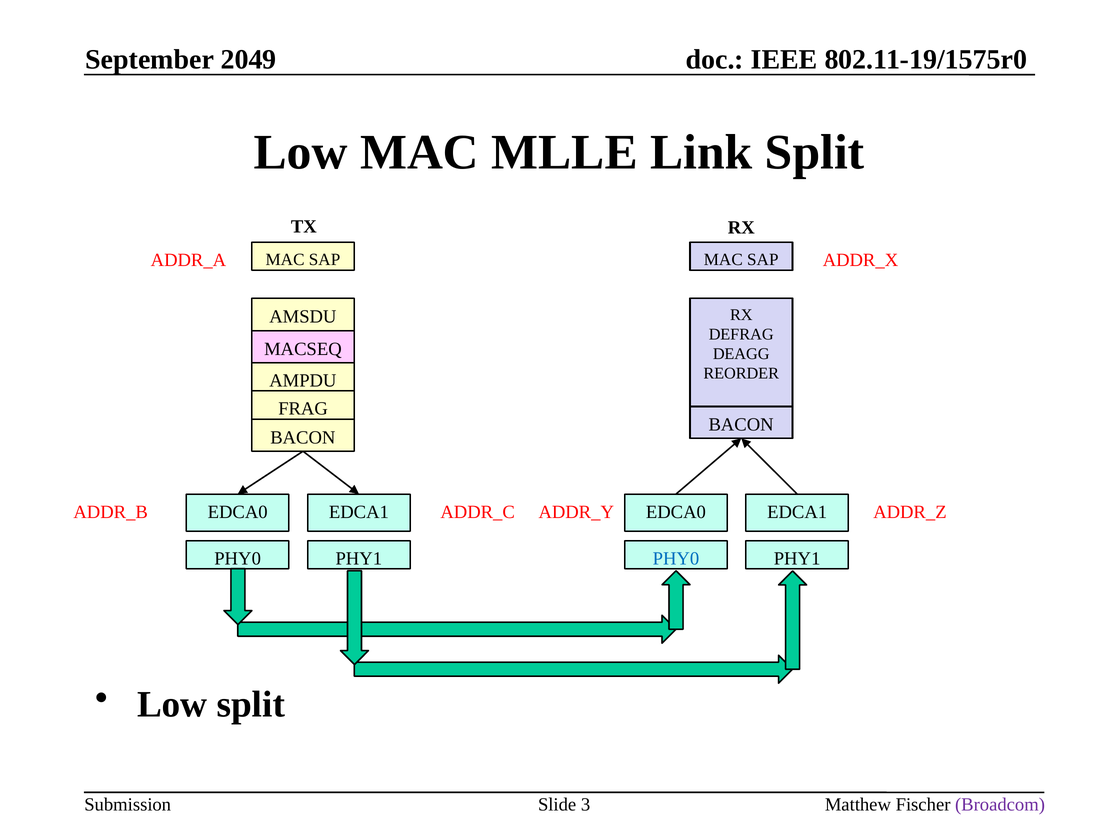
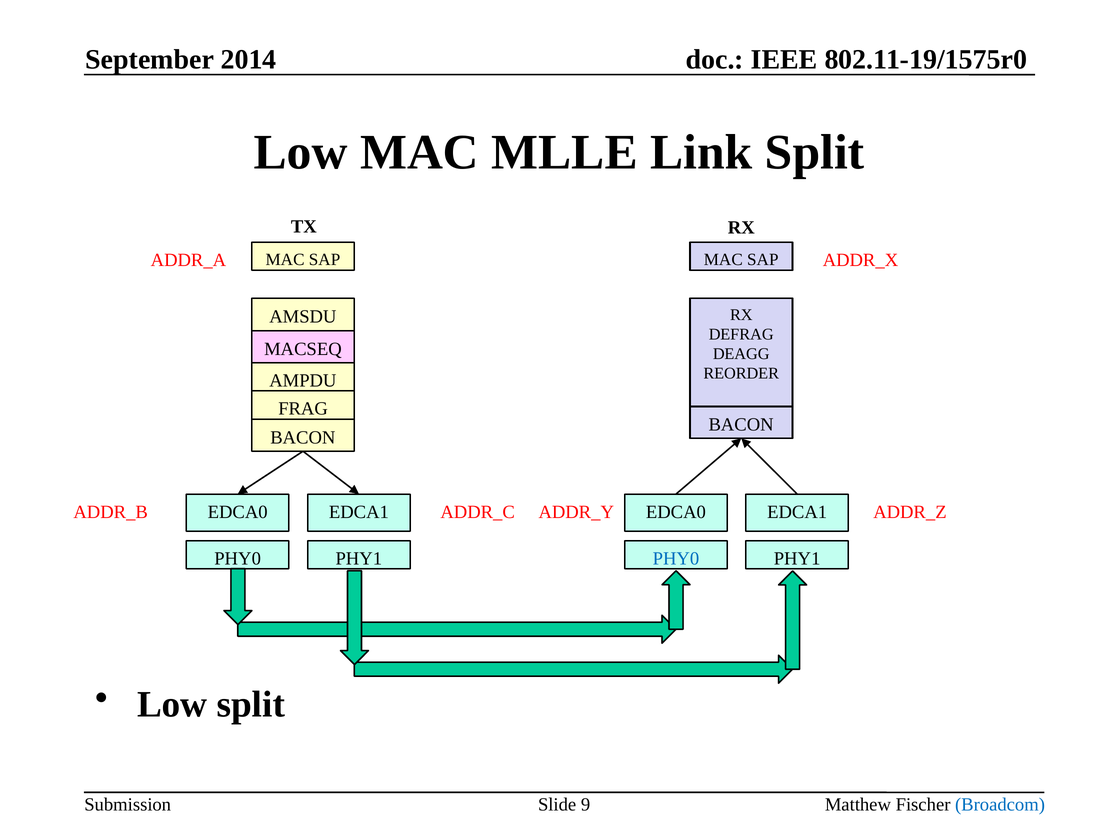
2049: 2049 -> 2014
3: 3 -> 9
Broadcom colour: purple -> blue
